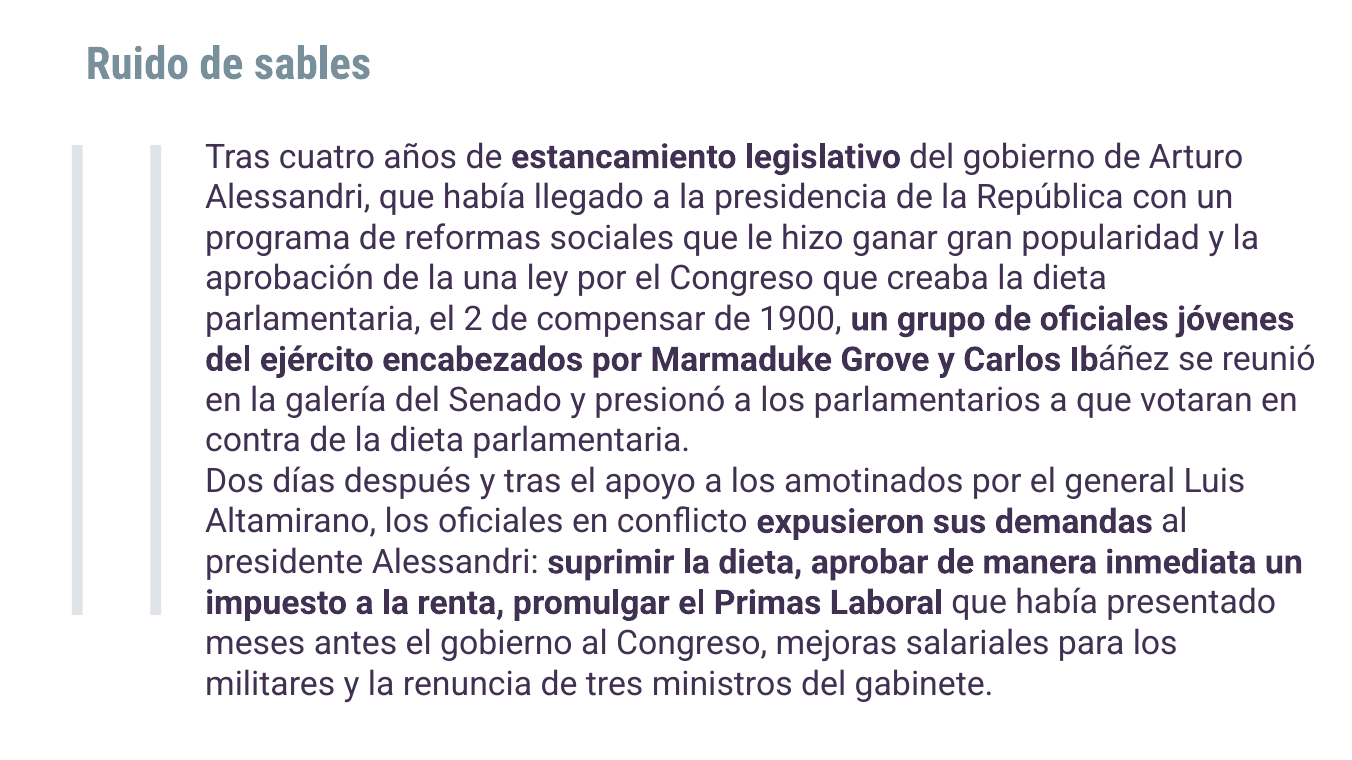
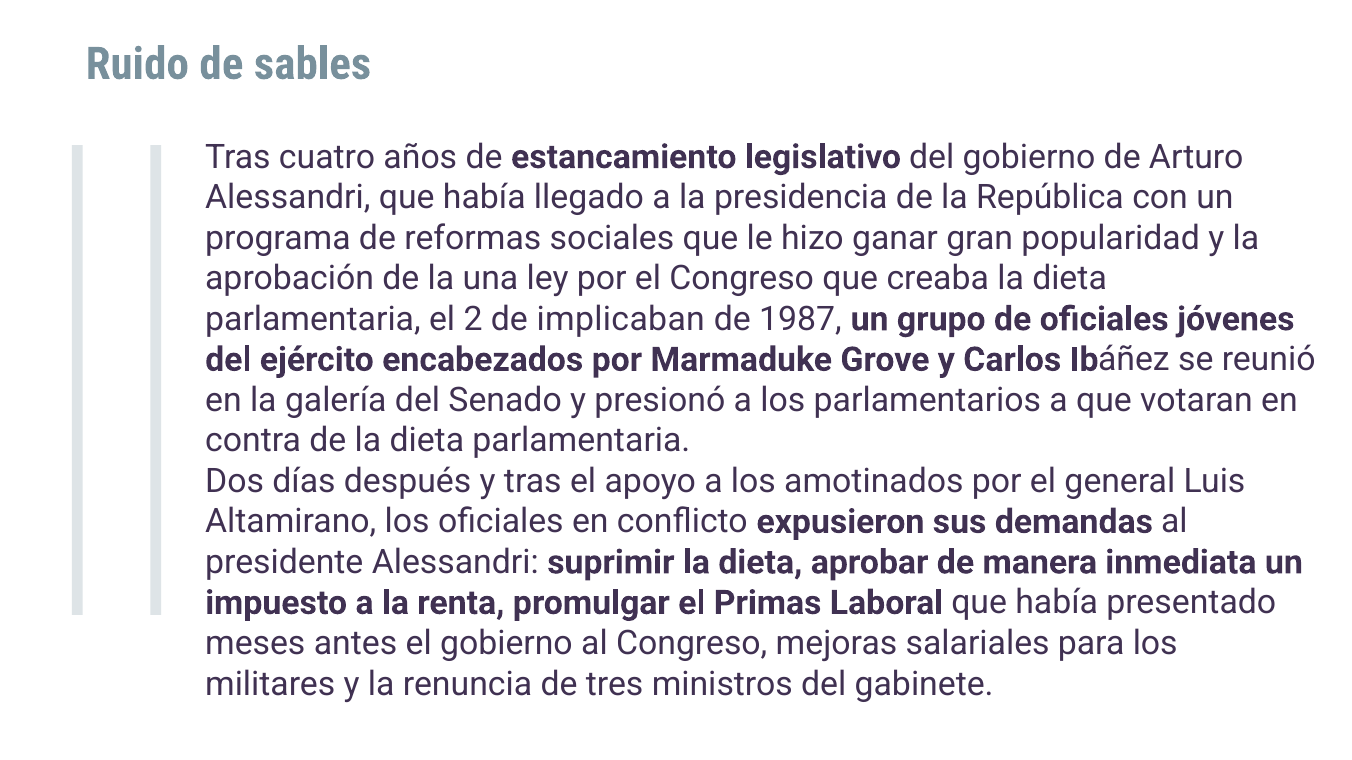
compensar: compensar -> implicaban
1900: 1900 -> 1987
